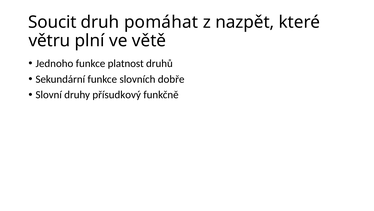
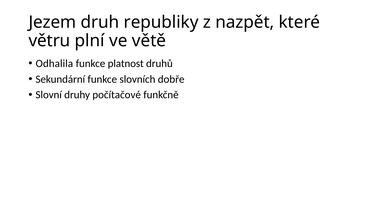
Soucit: Soucit -> Jezem
pomáhat: pomáhat -> republiky
Jednoho: Jednoho -> Odhalila
přísudkový: přísudkový -> počítačové
